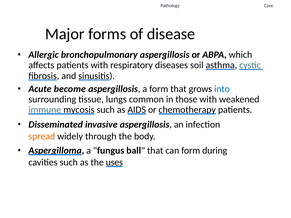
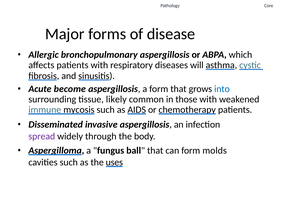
soil: soil -> will
lungs: lungs -> likely
spread colour: orange -> purple
during: during -> molds
